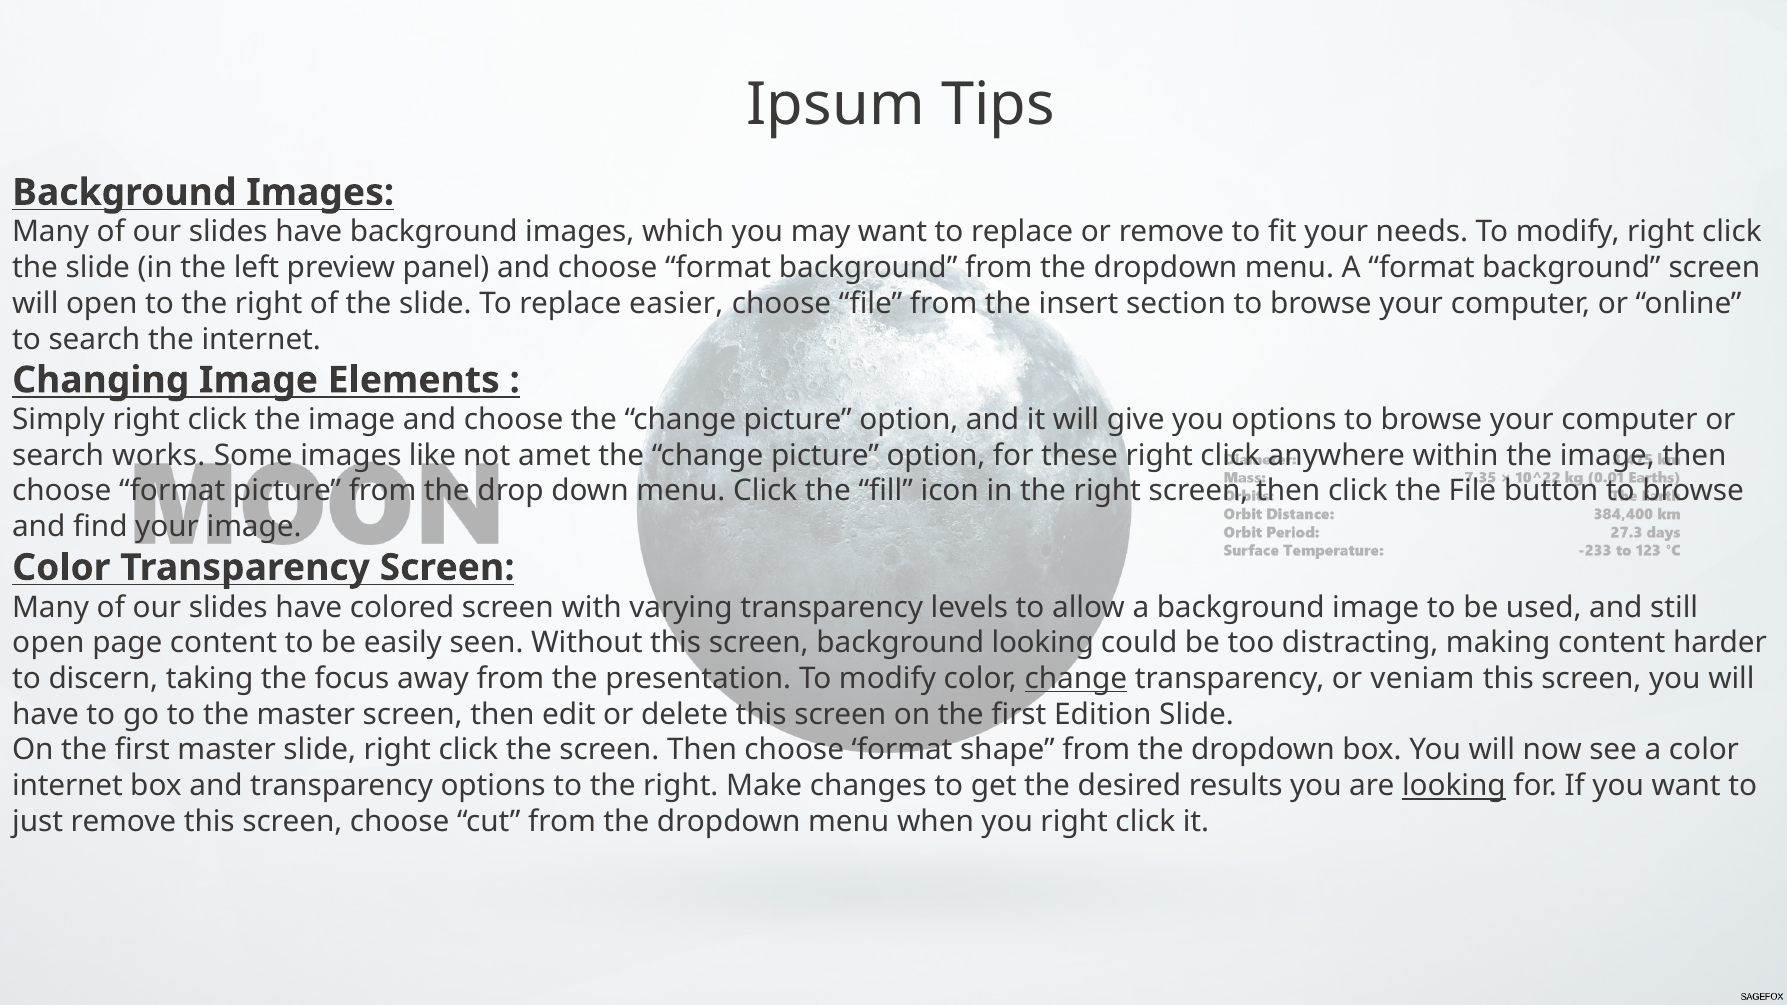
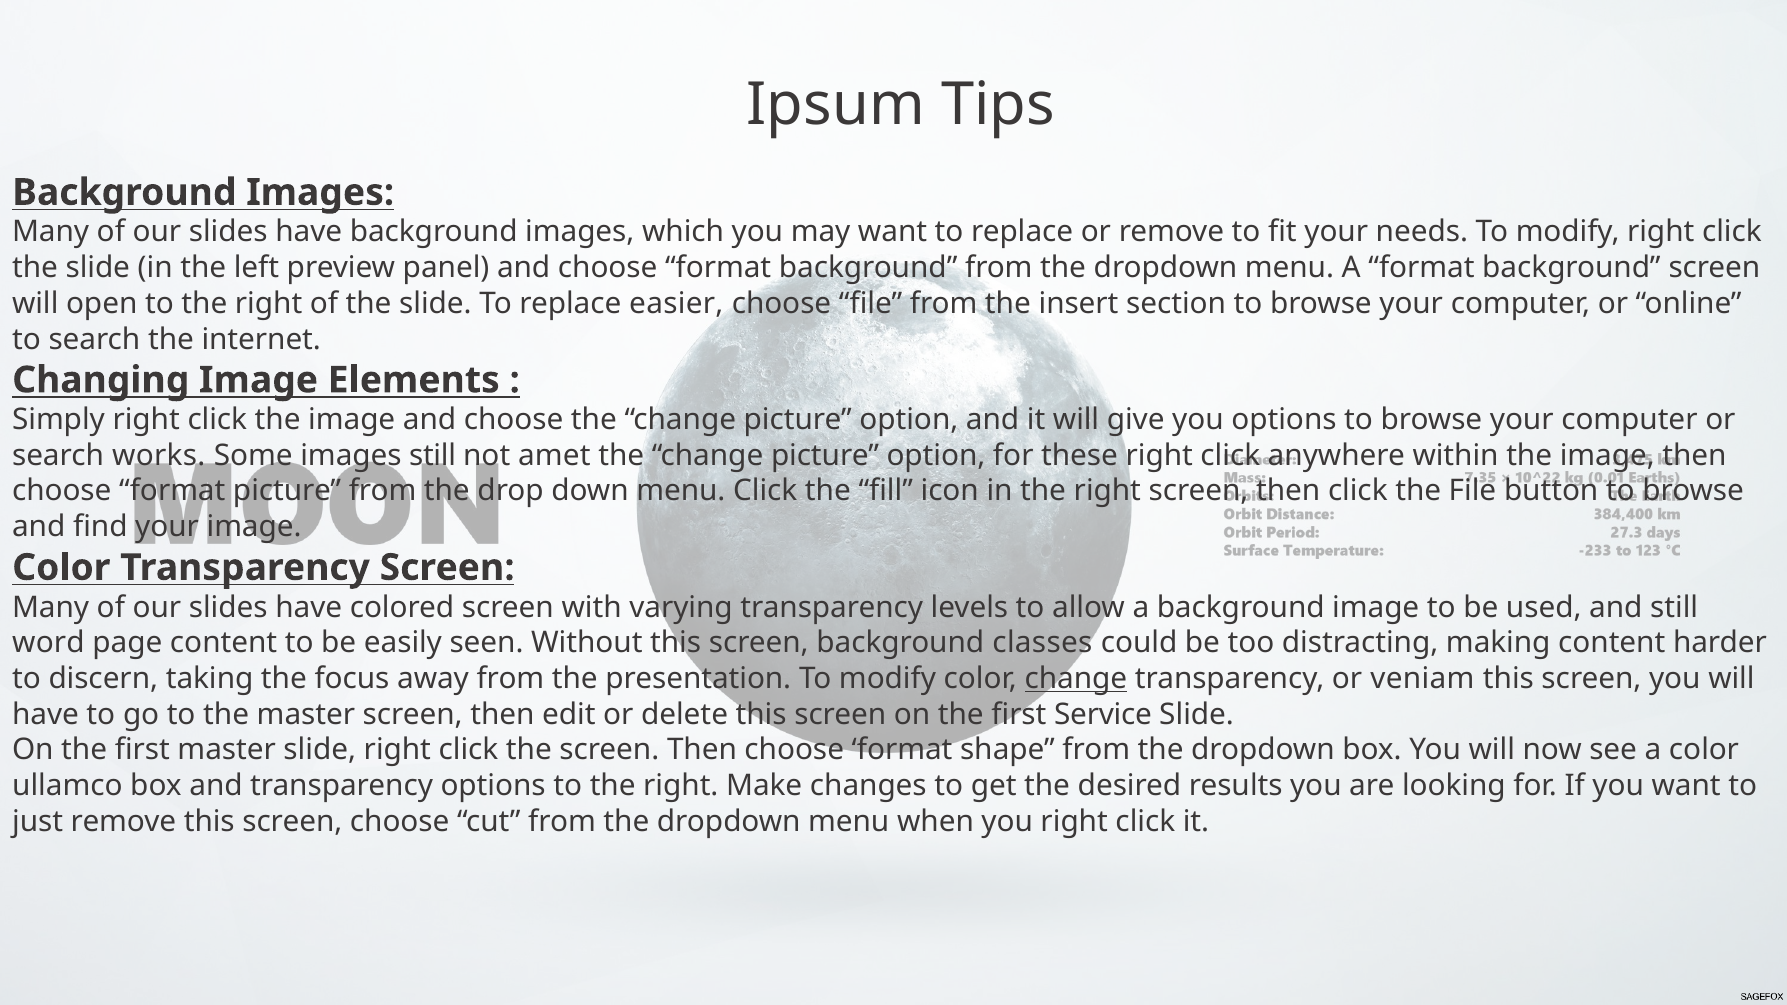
images like: like -> still
open at (48, 643): open -> word
background looking: looking -> classes
Edition: Edition -> Service
internet at (68, 786): internet -> ullamco
looking at (1454, 786) underline: present -> none
